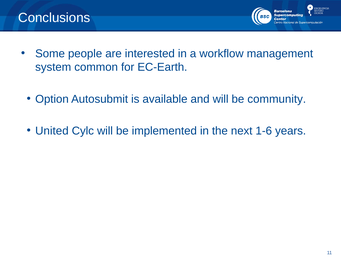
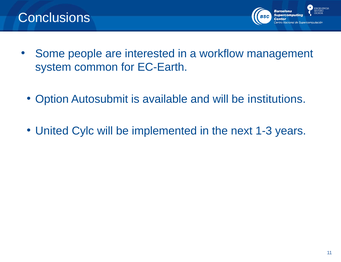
community: community -> institutions
1-6: 1-6 -> 1-3
